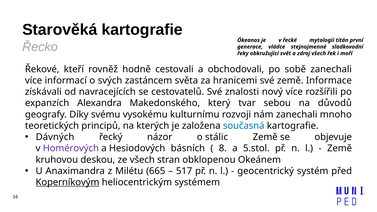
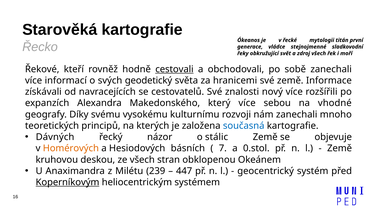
cestovali underline: none -> present
zastáncem: zastáncem -> geodetický
který tvar: tvar -> více
důvodů: důvodů -> vhodné
Homérových colour: purple -> orange
8: 8 -> 7
5.stol: 5.stol -> 0.stol
665: 665 -> 239
517: 517 -> 447
